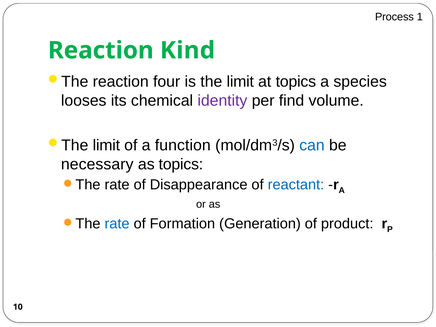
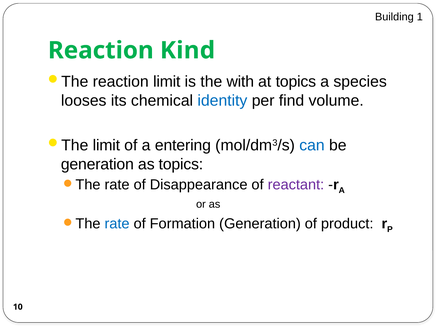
Process: Process -> Building
reaction four: four -> limit
the limit: limit -> with
identity colour: purple -> blue
function: function -> entering
necessary at (97, 164): necessary -> generation
reactant colour: blue -> purple
